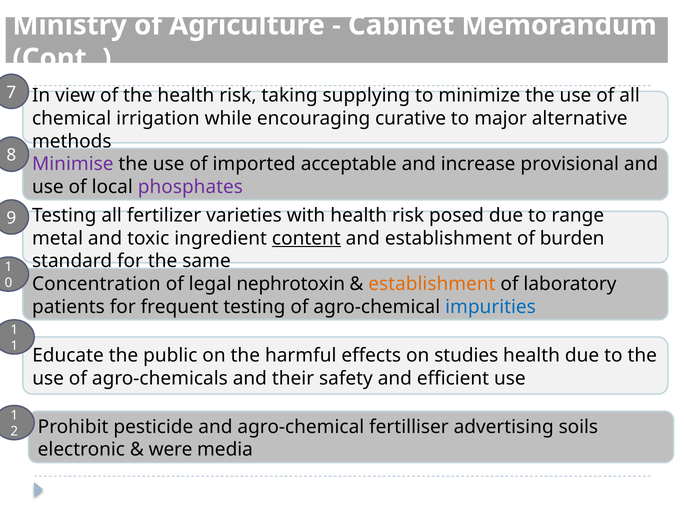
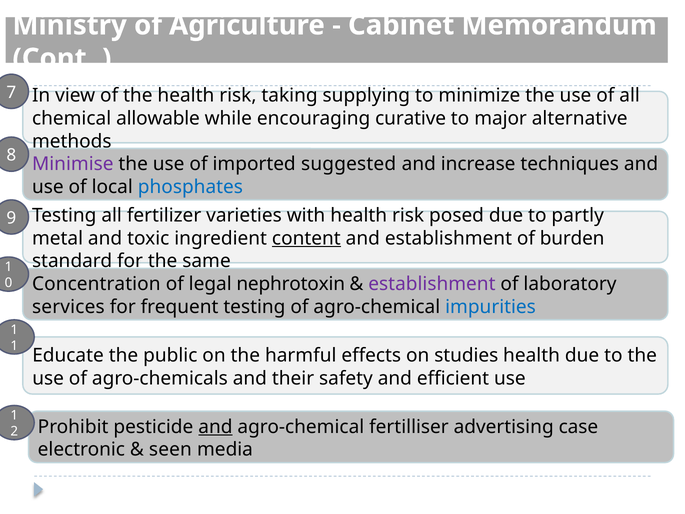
irrigation: irrigation -> allowable
acceptable: acceptable -> suggested
provisional: provisional -> techniques
phosphates colour: purple -> blue
range: range -> partly
establishment at (432, 284) colour: orange -> purple
patients: patients -> services
and at (215, 427) underline: none -> present
soils: soils -> case
were: were -> seen
